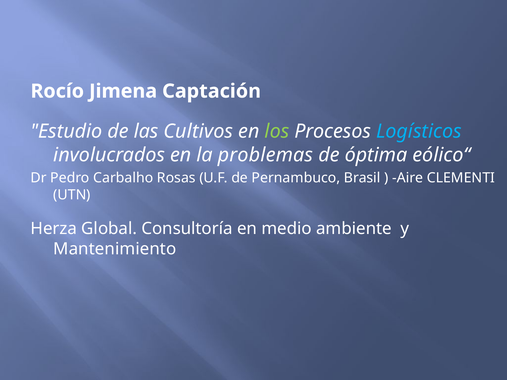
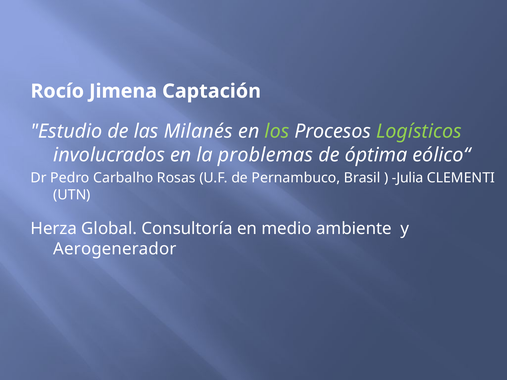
Cultivos: Cultivos -> Milanés
Logísticos colour: light blue -> light green
Aire: Aire -> Julia
Mantenimiento: Mantenimiento -> Aerogenerador
